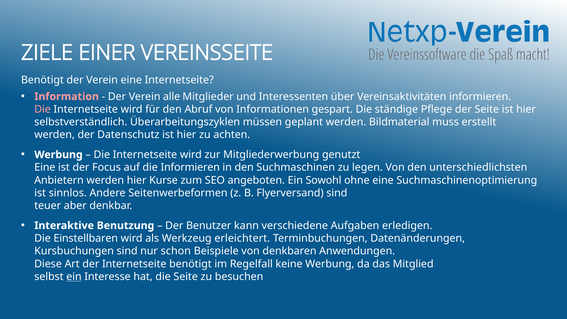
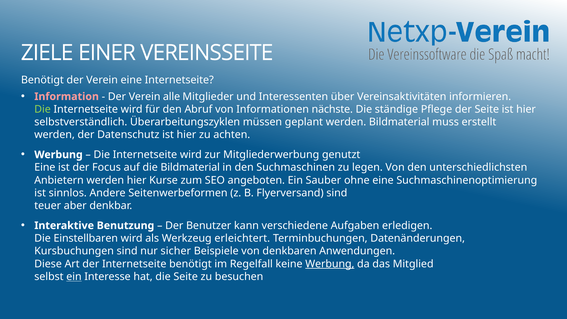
Die at (43, 109) colour: pink -> light green
gespart: gespart -> nächste
die Informieren: Informieren -> Bildmaterial
Sowohl: Sowohl -> Sauber
schon: schon -> sicher
Werbung at (330, 264) underline: none -> present
